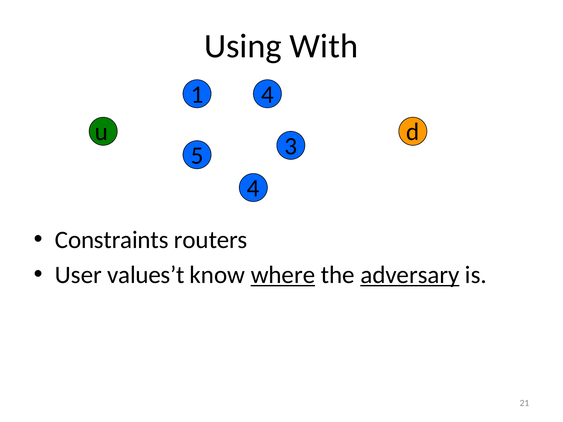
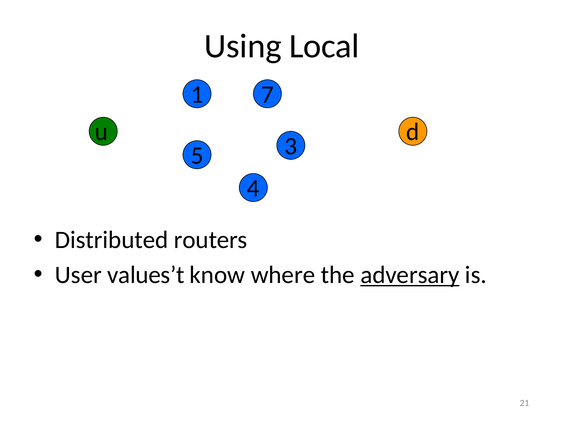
With: With -> Local
1 4: 4 -> 7
Constraints: Constraints -> Distributed
where underline: present -> none
